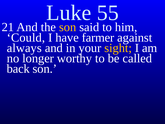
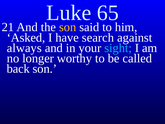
55: 55 -> 65
Could: Could -> Asked
farmer: farmer -> search
sight colour: yellow -> light blue
